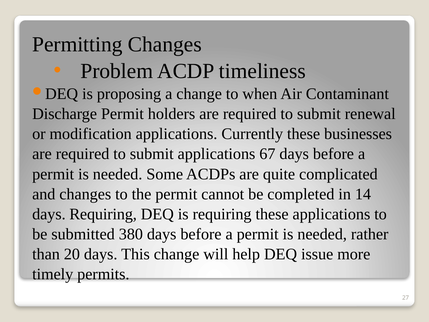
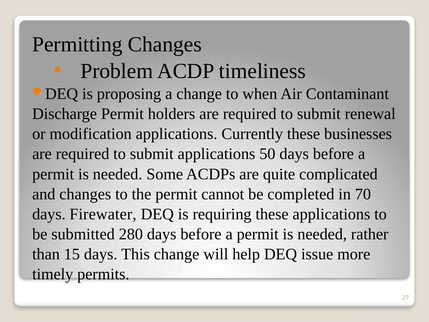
67: 67 -> 50
14: 14 -> 70
days Requiring: Requiring -> Firewater
380: 380 -> 280
20: 20 -> 15
